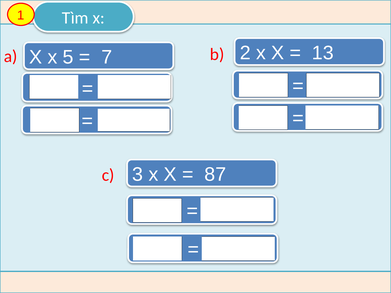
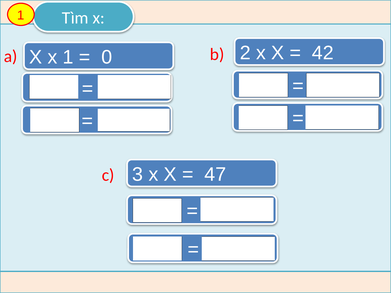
13: 13 -> 42
X x 5: 5 -> 1
7: 7 -> 0
87: 87 -> 47
